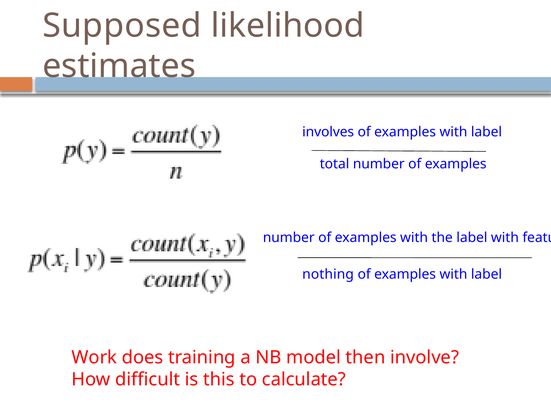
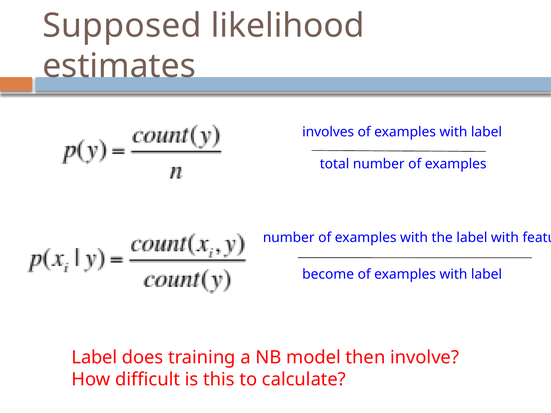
nothing: nothing -> become
Work at (94, 358): Work -> Label
